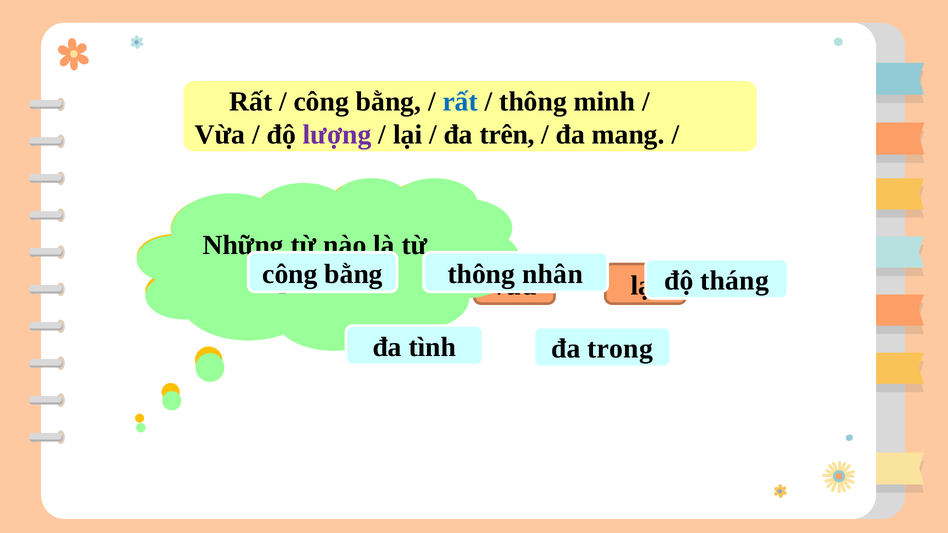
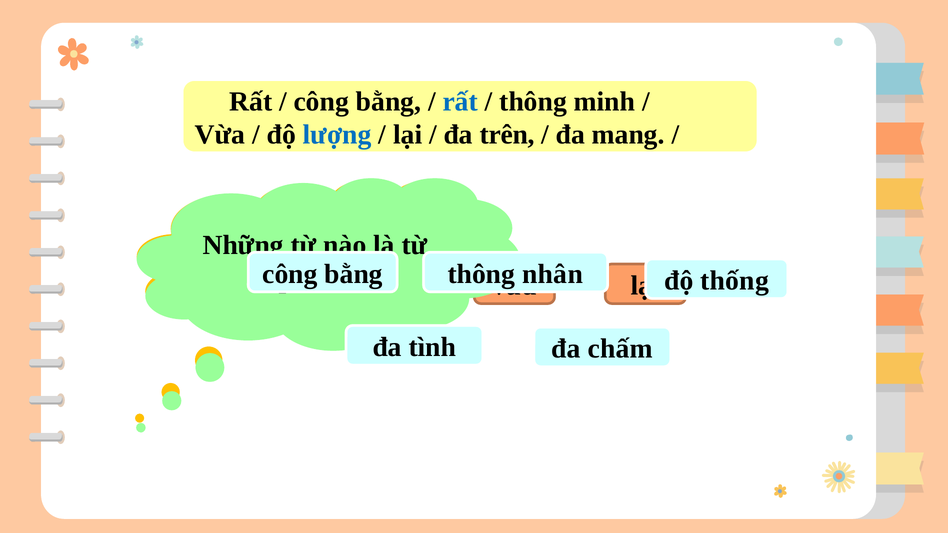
lượng colour: purple -> blue
tháng: tháng -> thống
trong: trong -> chấm
